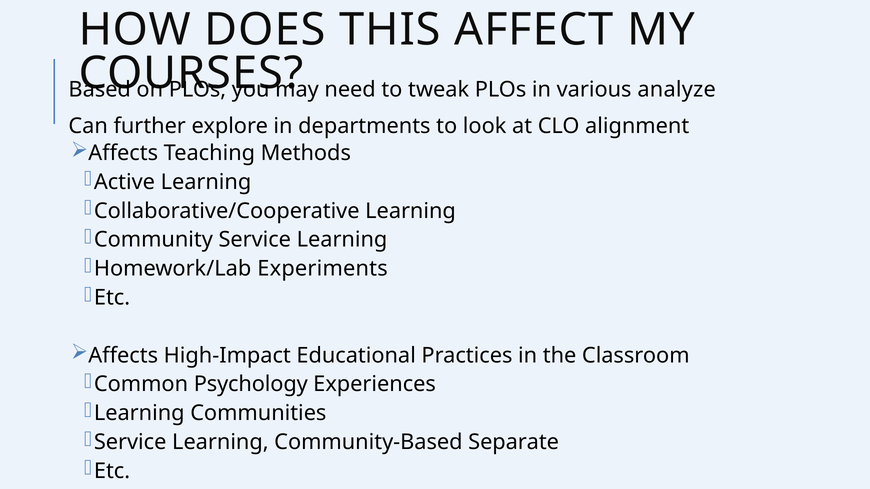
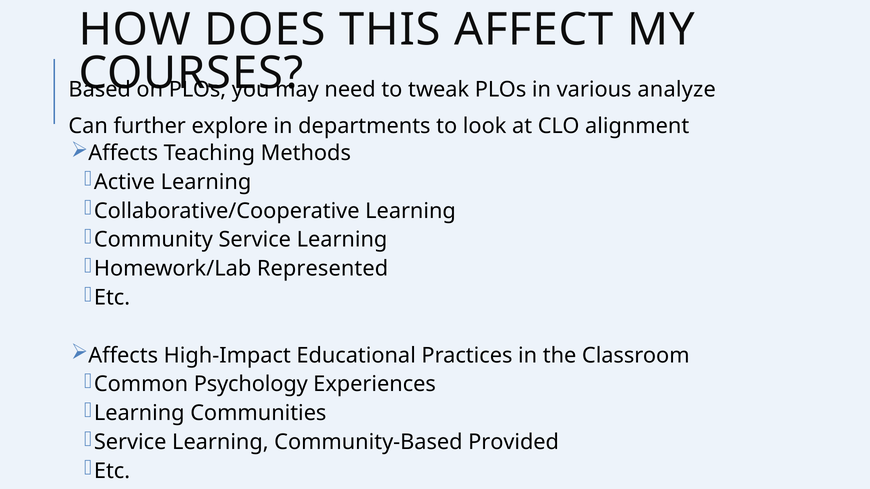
Experiments: Experiments -> Represented
Separate: Separate -> Provided
